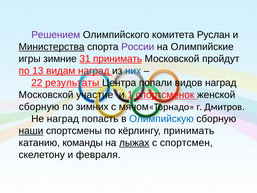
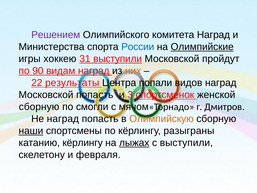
комитета Руслан: Руслан -> Наград
Министерства underline: present -> none
России colour: purple -> blue
Олимпийские underline: none -> present
зимние: зимние -> хоккею
31 принимать: принимать -> выступили
13: 13 -> 90
них colour: blue -> orange
Московской участие: участие -> попасть
1: 1 -> 3
зимних: зимних -> смогли
Олимпийскую colour: blue -> orange
кёрлингу принимать: принимать -> разыграны
катанию команды: команды -> кёрлингу
с спортсмен: спортсмен -> выступили
